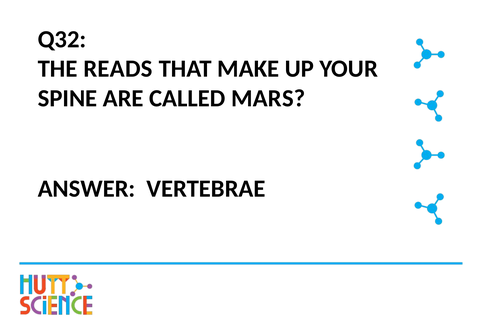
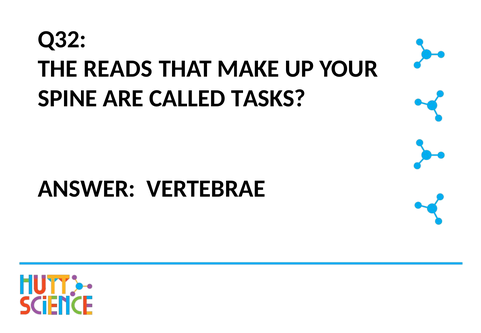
MARS: MARS -> TASKS
